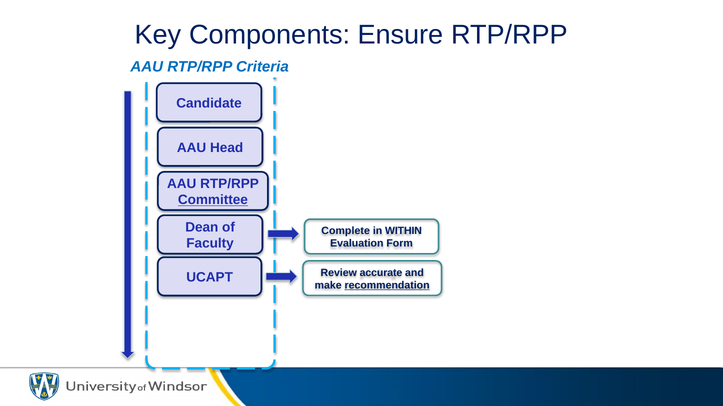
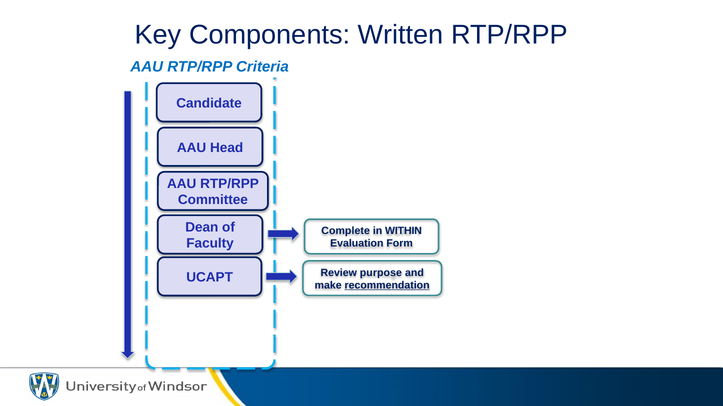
Ensure: Ensure -> Written
Committee underline: present -> none
accurate: accurate -> purpose
